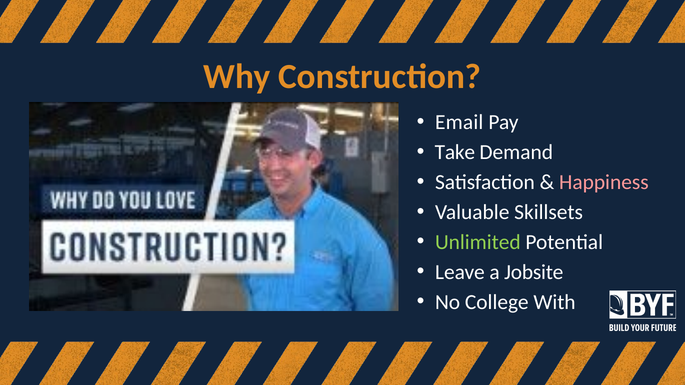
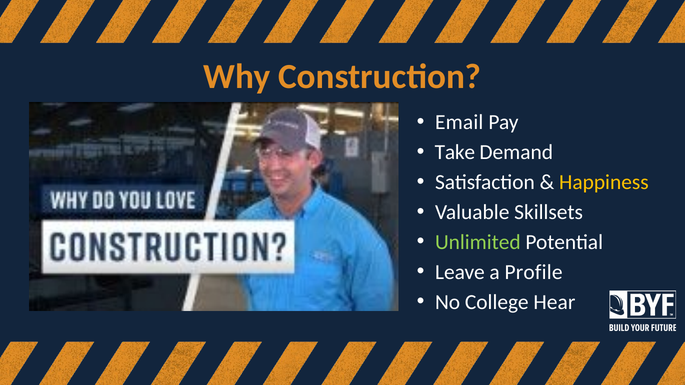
Happiness colour: pink -> yellow
Jobsite: Jobsite -> Profile
With: With -> Hear
